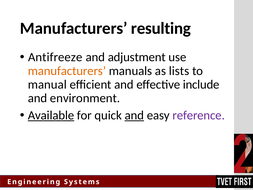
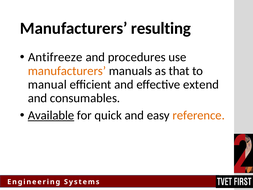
adjustment: adjustment -> procedures
lists: lists -> that
include: include -> extend
environment: environment -> consumables
and at (134, 115) underline: present -> none
reference colour: purple -> orange
